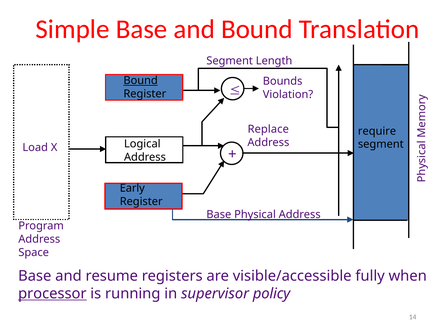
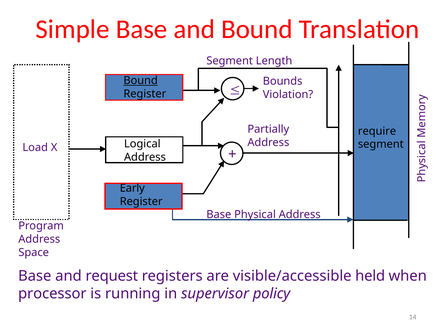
Replace: Replace -> Partially
resume: resume -> request
fully: fully -> held
processor underline: present -> none
